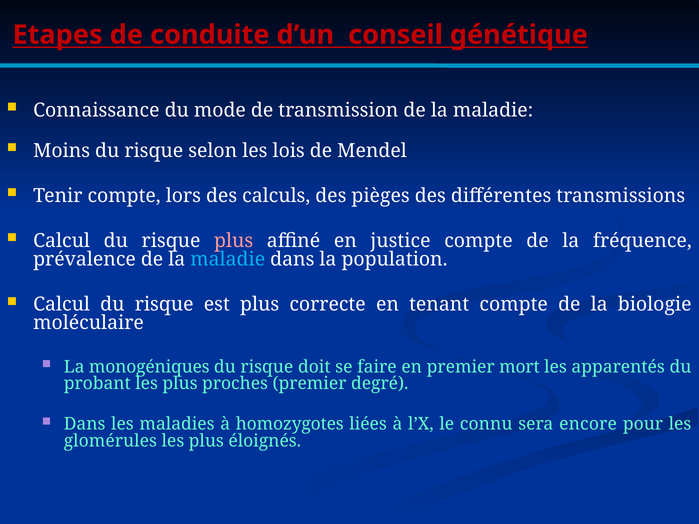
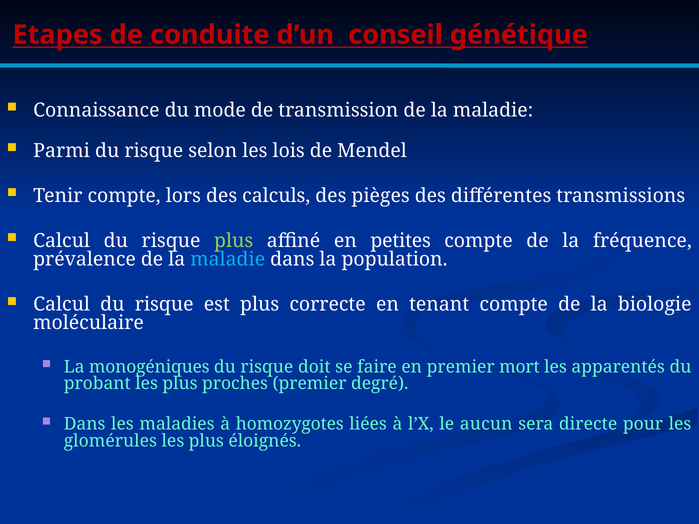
Moins: Moins -> Parmi
plus at (234, 241) colour: pink -> light green
justice: justice -> petites
connu: connu -> aucun
encore: encore -> directe
